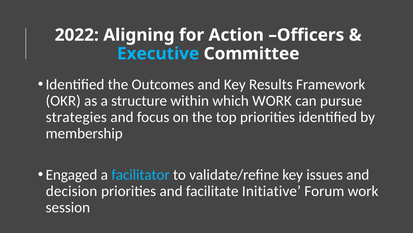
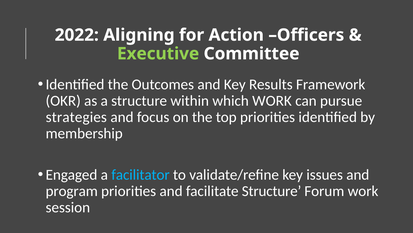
Executive colour: light blue -> light green
decision: decision -> program
facilitate Initiative: Initiative -> Structure
